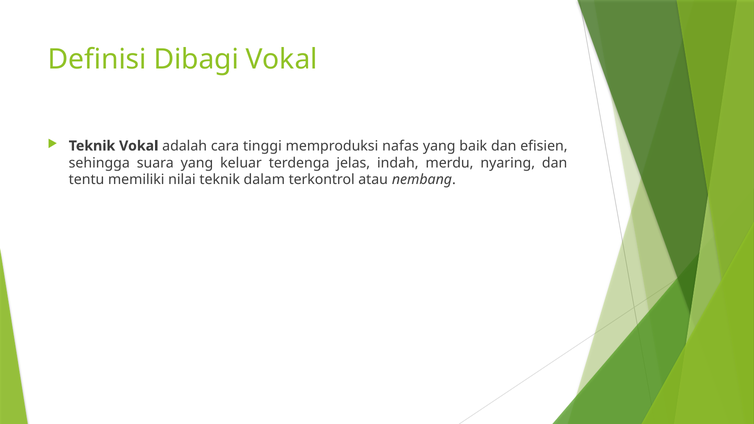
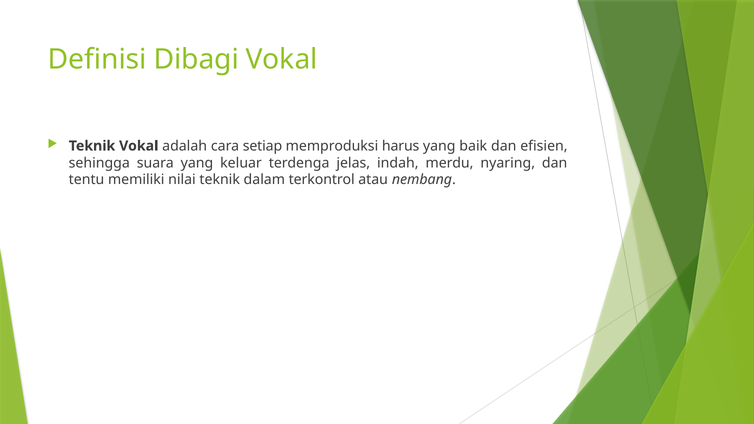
tinggi: tinggi -> setiap
nafas: nafas -> harus
